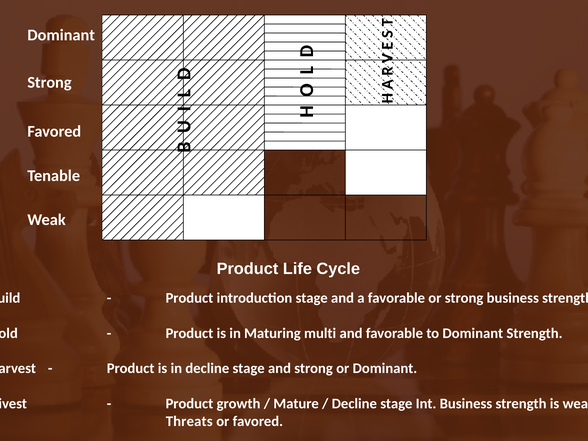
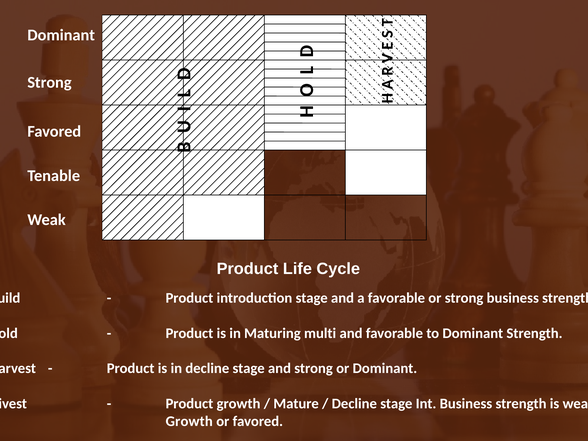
Threats at (189, 421): Threats -> Growth
